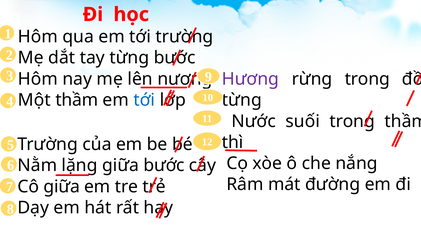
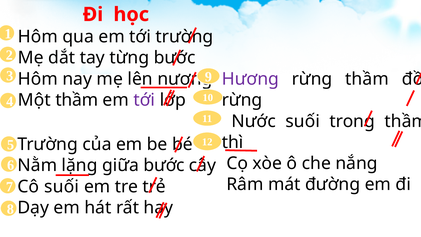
rừng trong: trong -> thầm
tới at (144, 100) colour: blue -> purple
từng at (242, 100): từng -> rừng
Cô giữa: giữa -> suối
